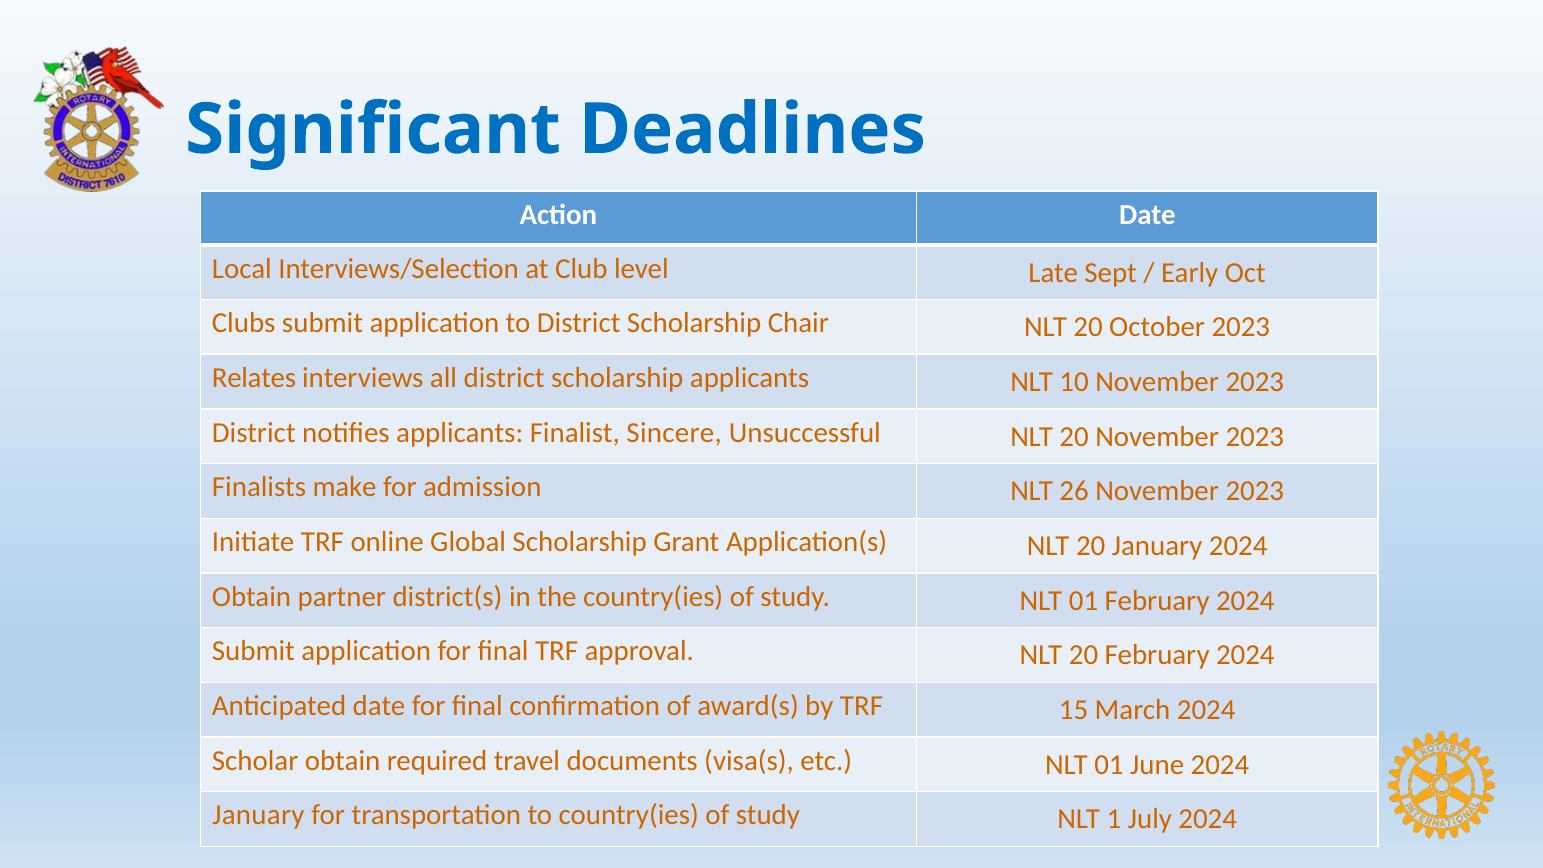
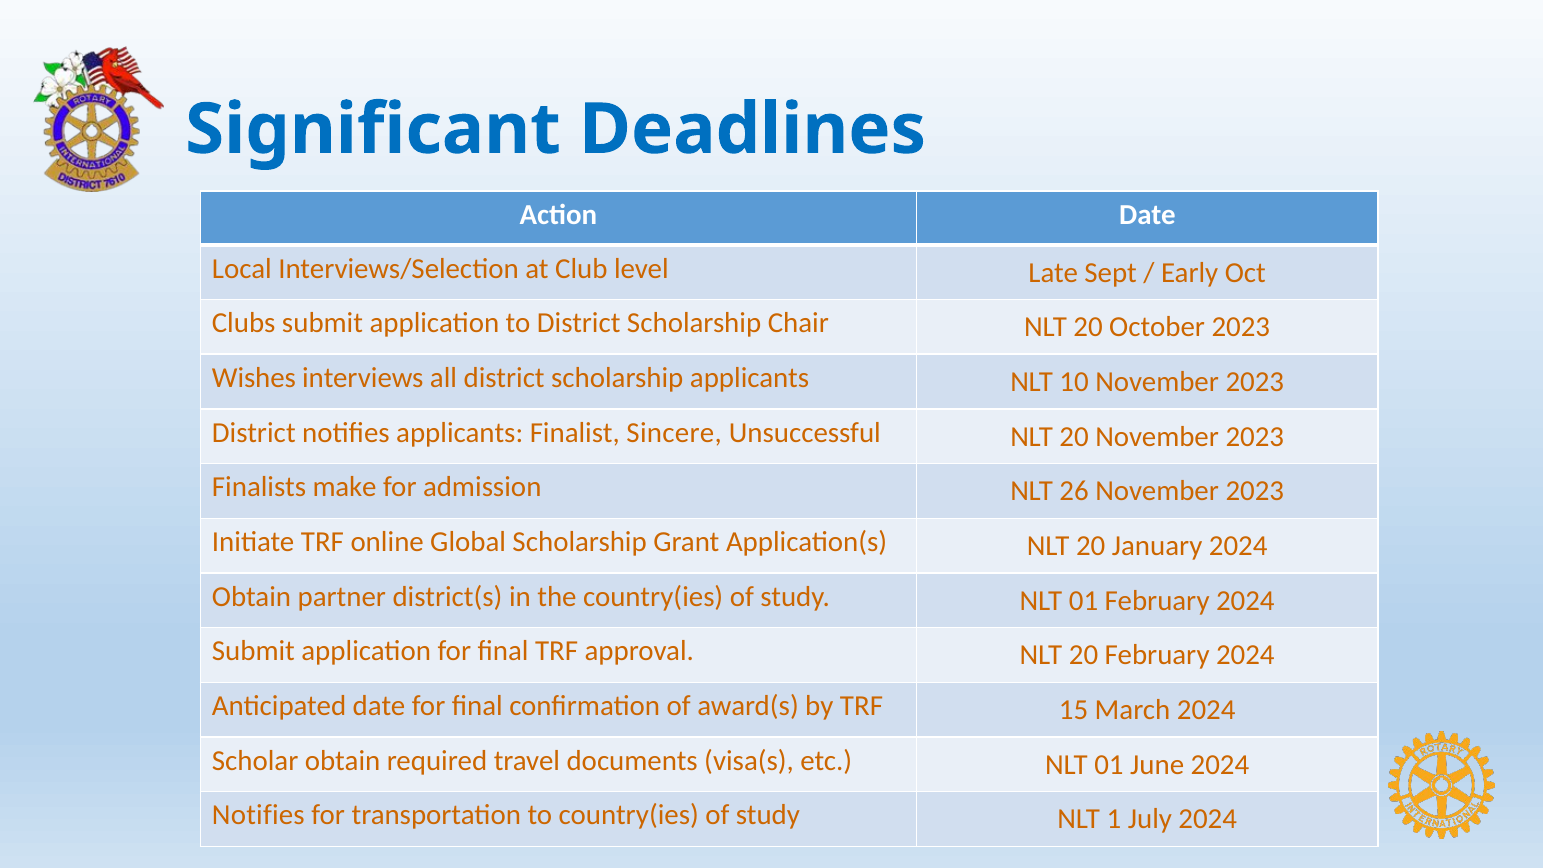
Relates: Relates -> Wishes
January at (258, 815): January -> Notifies
